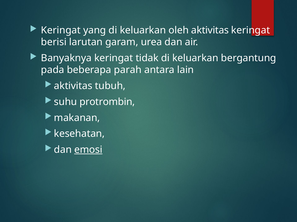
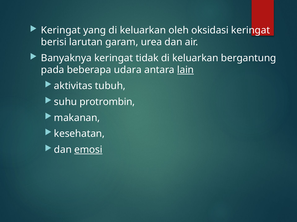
oleh aktivitas: aktivitas -> oksidasi
parah: parah -> udara
lain underline: none -> present
